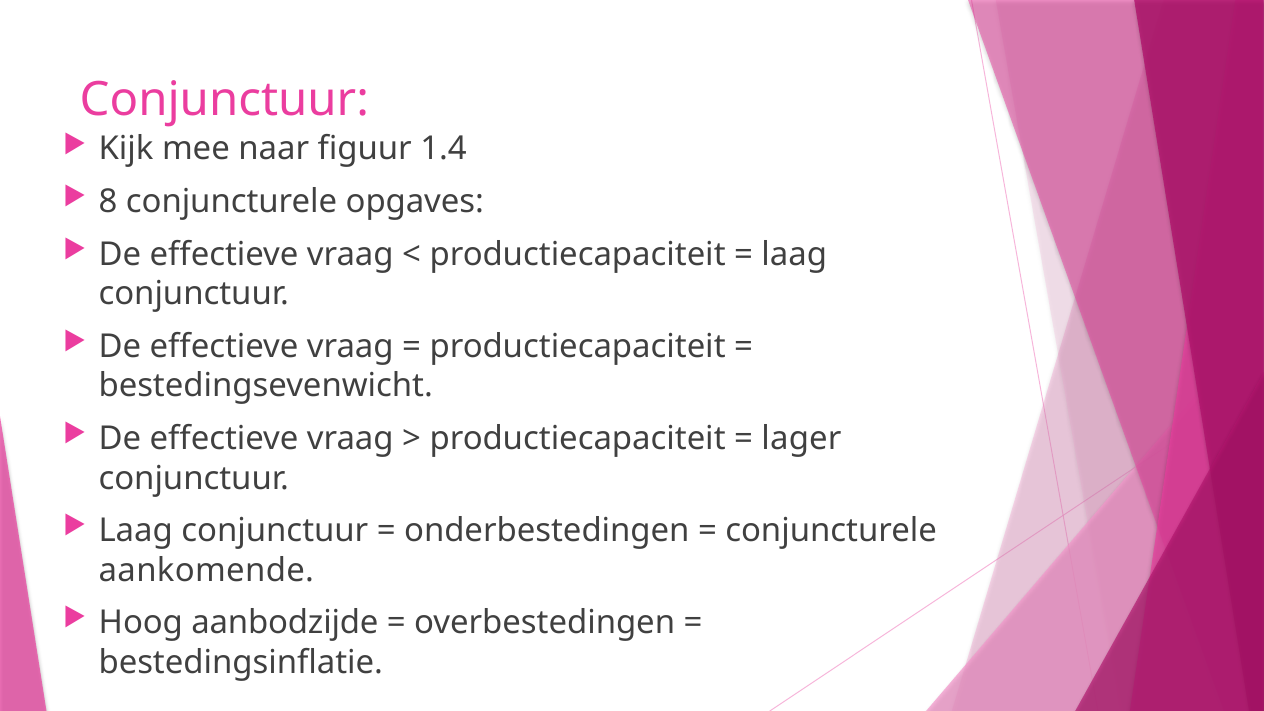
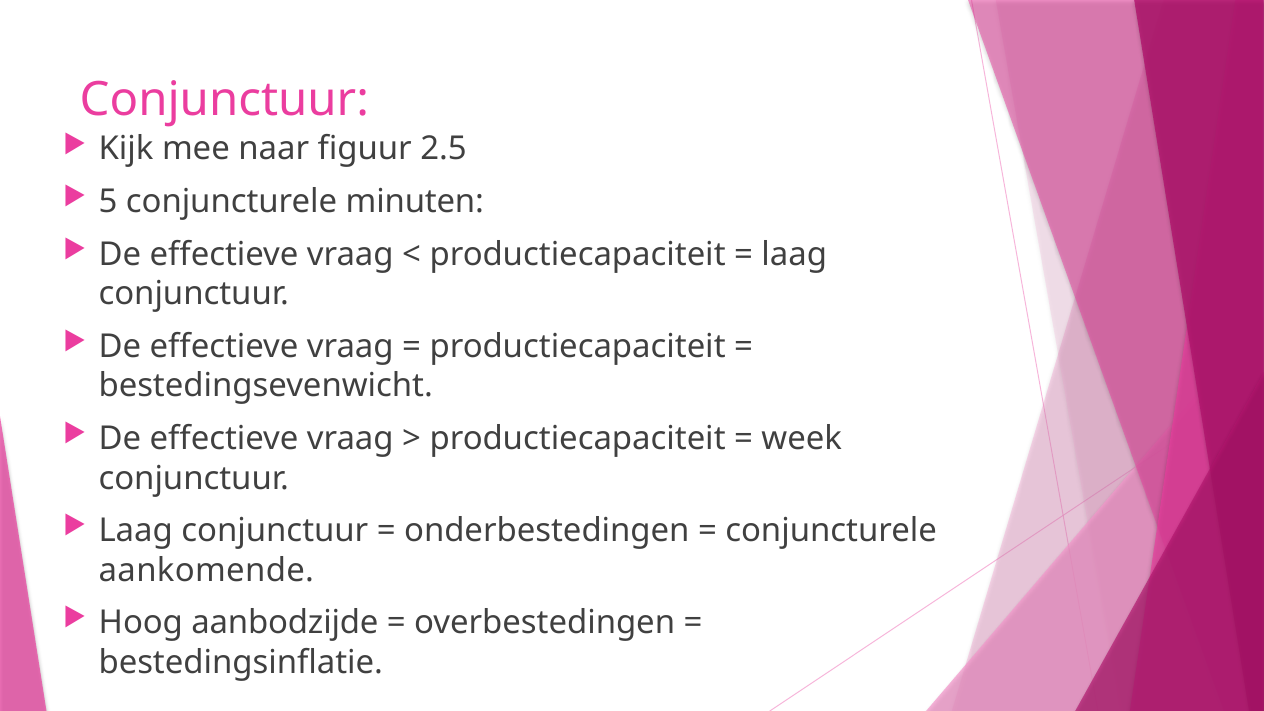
1.4: 1.4 -> 2.5
8: 8 -> 5
opgaves: opgaves -> minuten
lager: lager -> week
